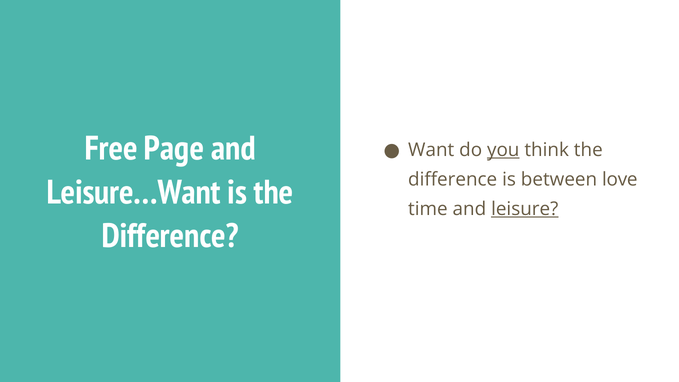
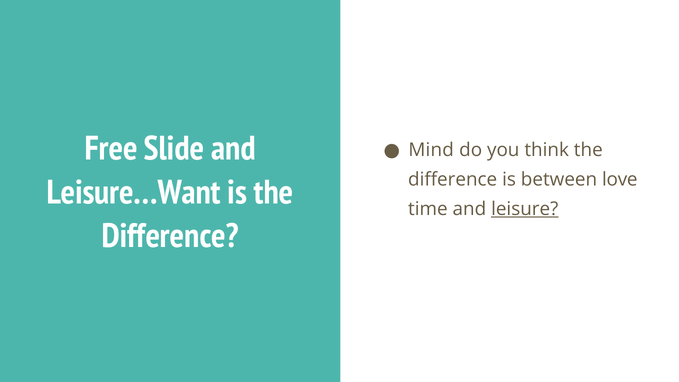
Page: Page -> Slide
Want: Want -> Mind
you underline: present -> none
